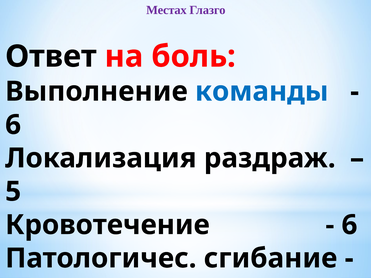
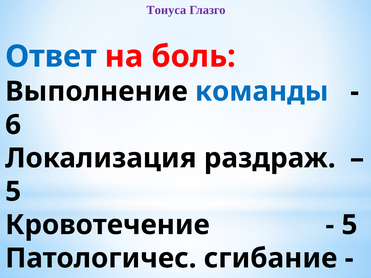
Местах: Местах -> Тонуса
Ответ colour: black -> blue
6 at (349, 225): 6 -> 5
